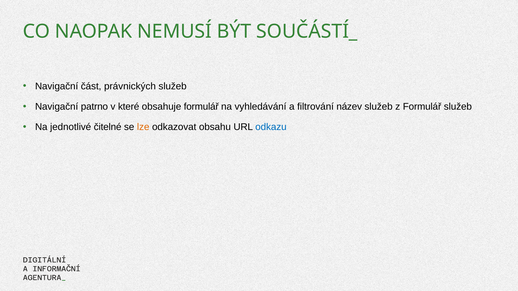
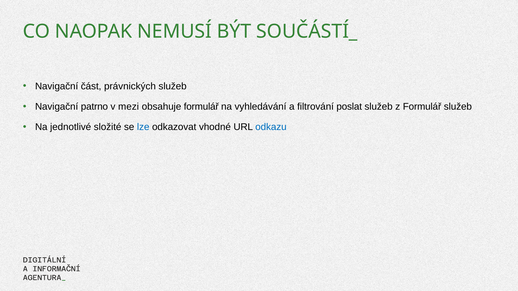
které: které -> mezi
název: název -> poslat
čitelné: čitelné -> složité
lze colour: orange -> blue
obsahu: obsahu -> vhodné
